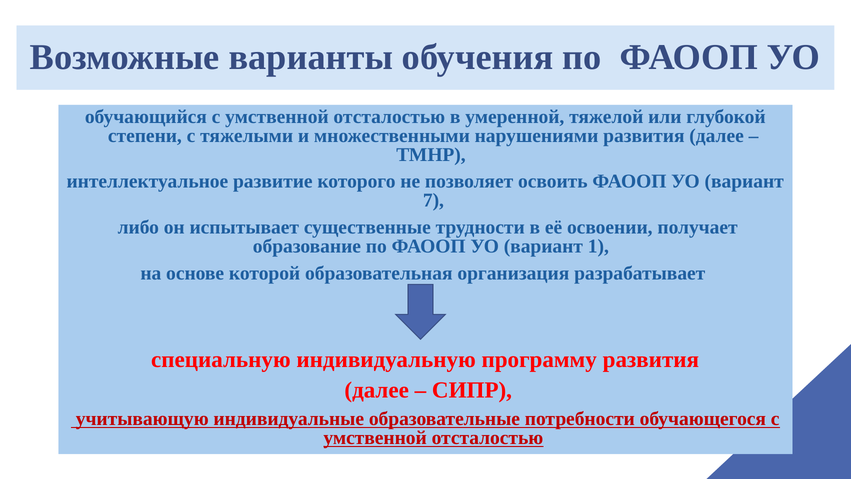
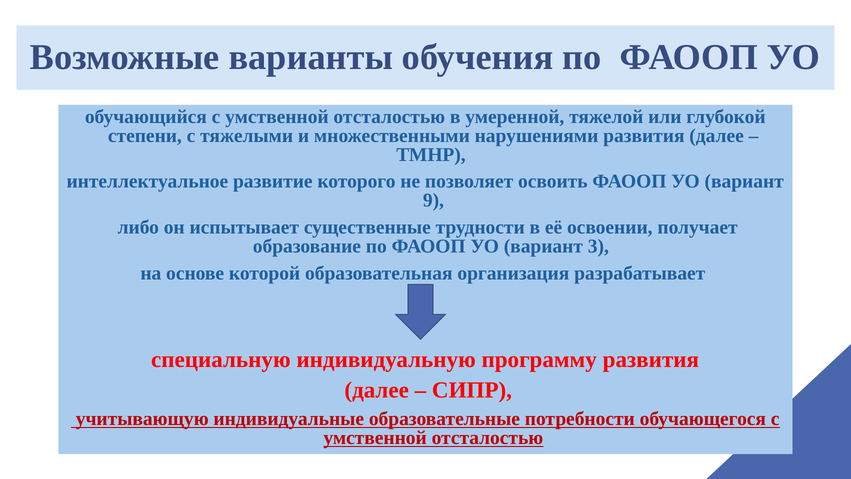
7: 7 -> 9
1: 1 -> 3
